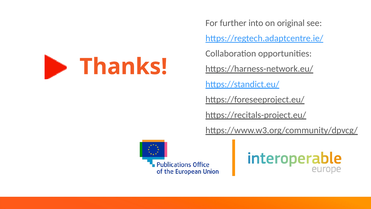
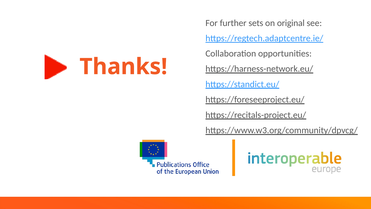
into: into -> sets
